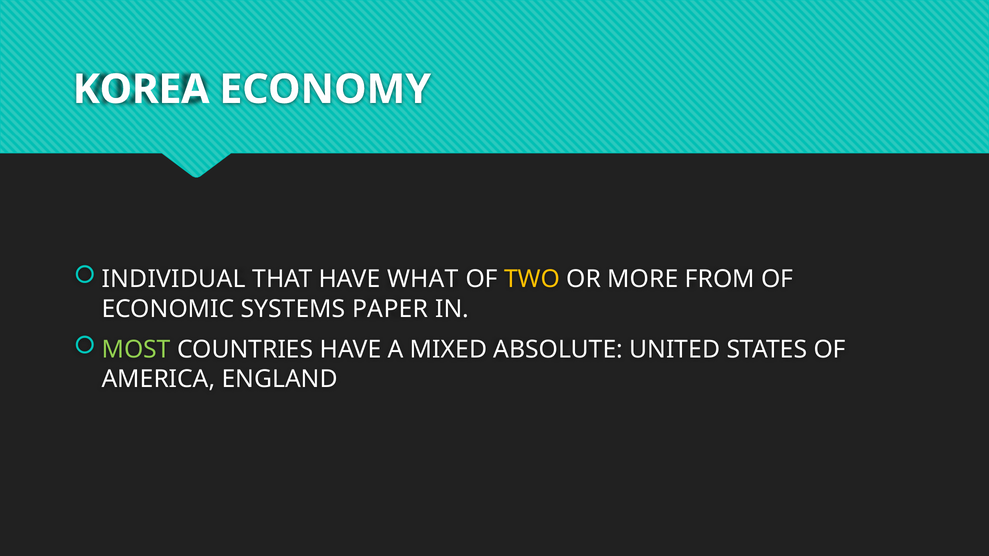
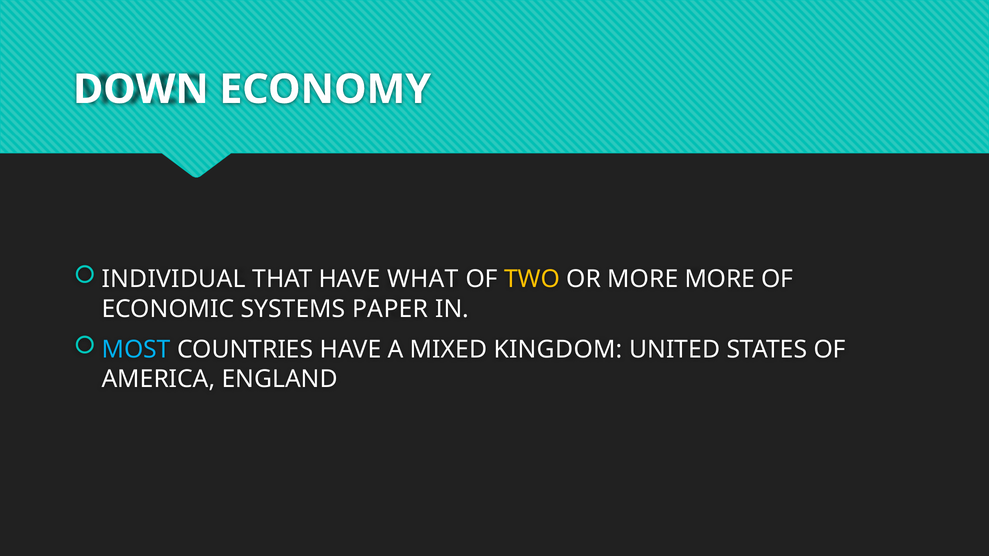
KOREA: KOREA -> DOWN
MORE FROM: FROM -> MORE
MOST colour: light green -> light blue
ABSOLUTE: ABSOLUTE -> KINGDOM
